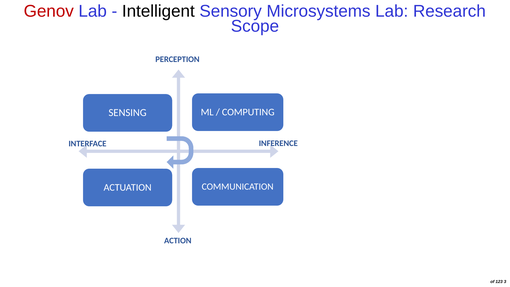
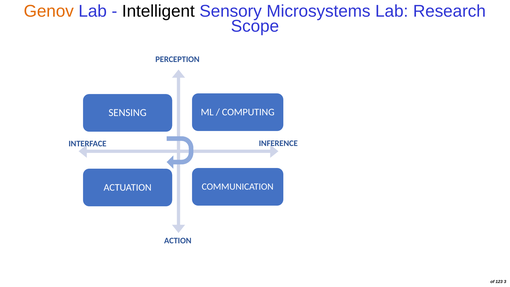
Genov colour: red -> orange
